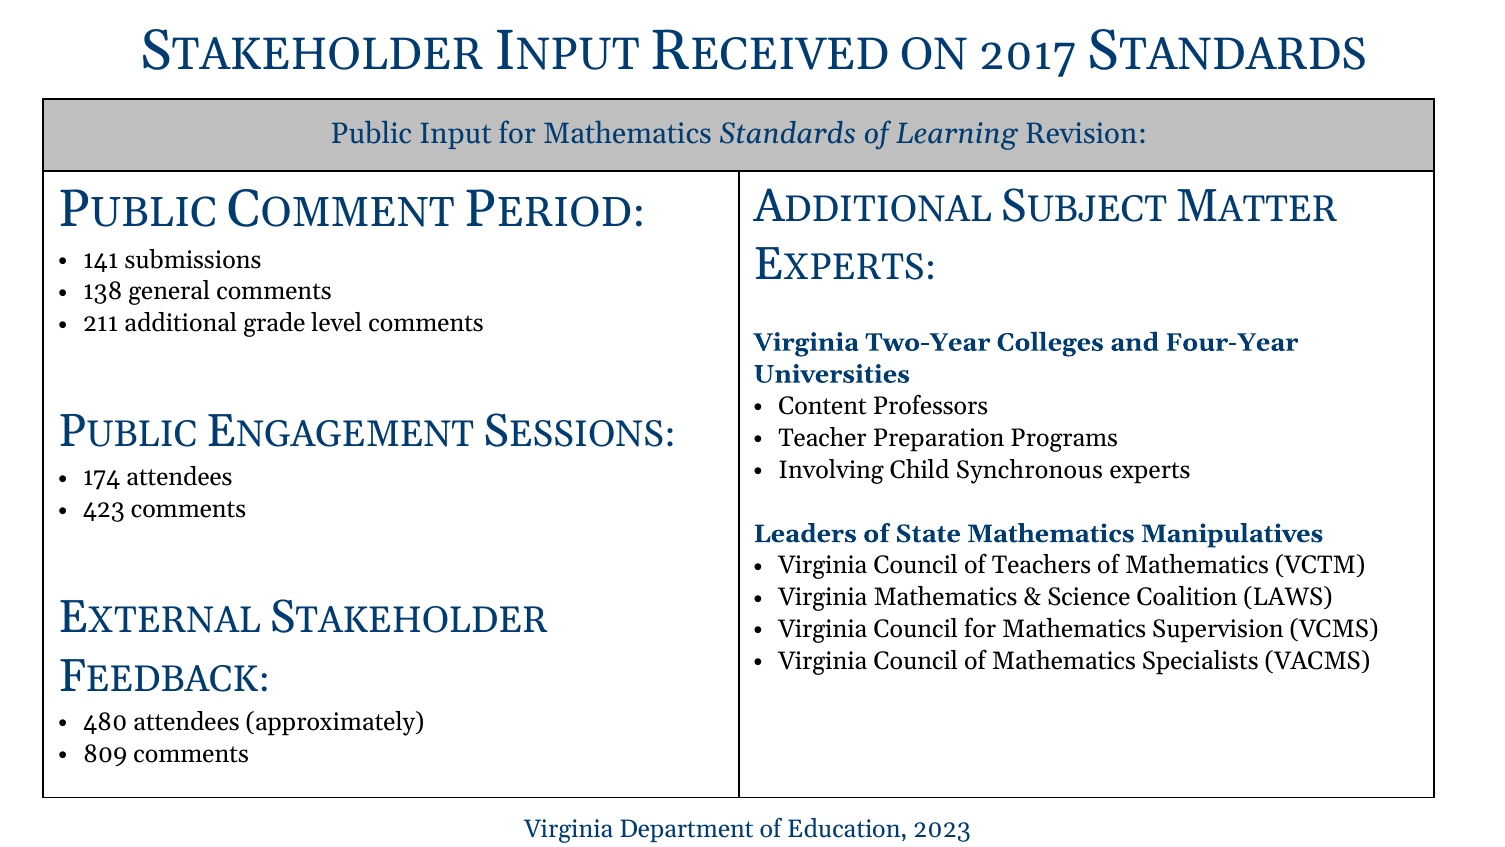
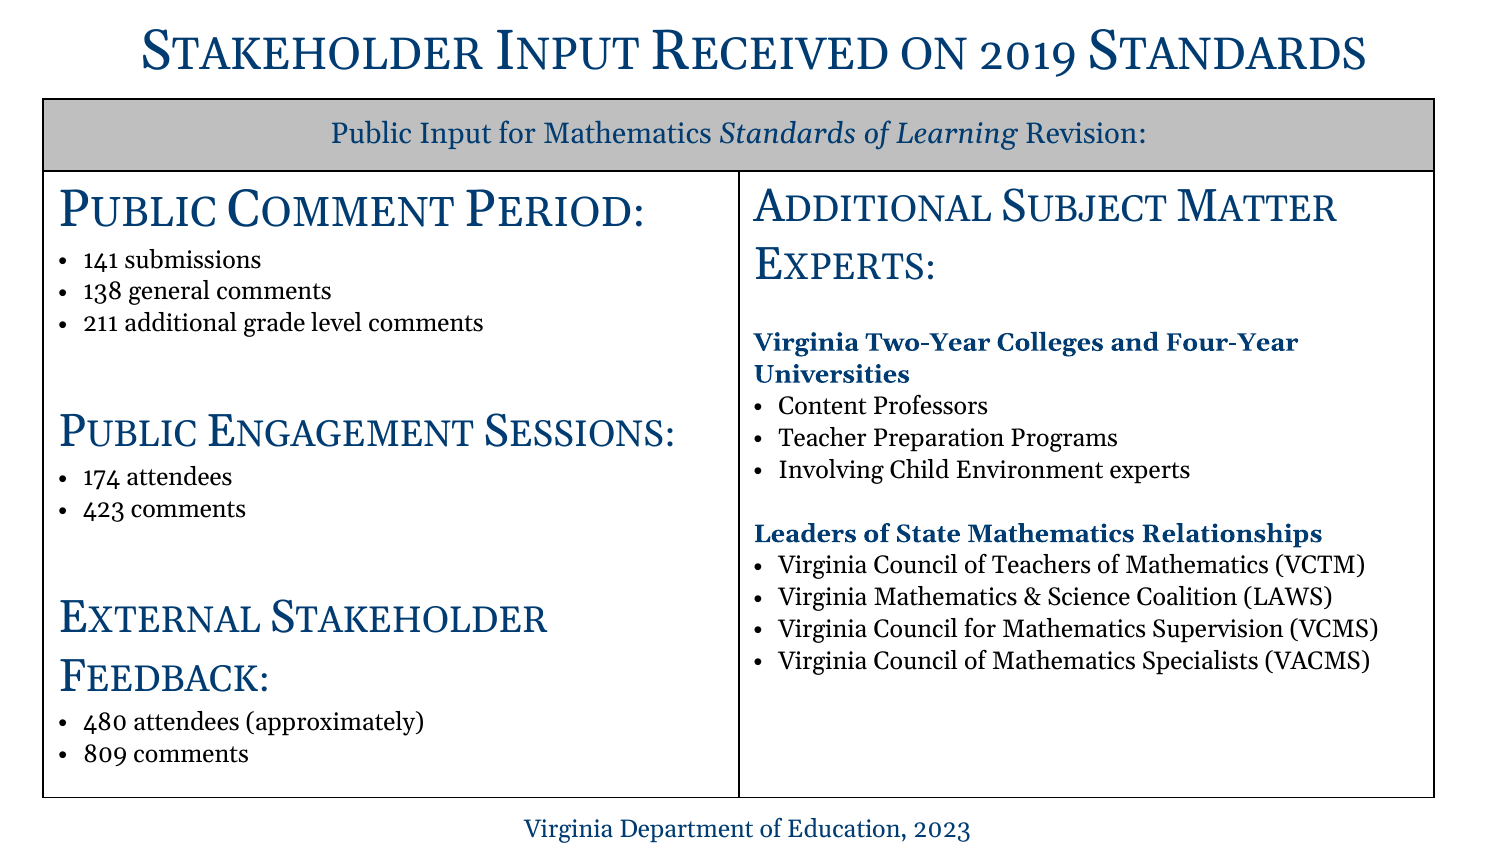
2017: 2017 -> 2019
Synchronous: Synchronous -> Environment
Manipulatives: Manipulatives -> Relationships
